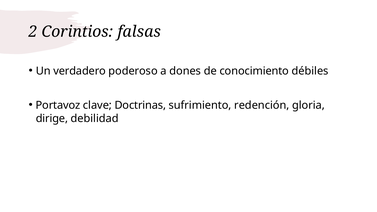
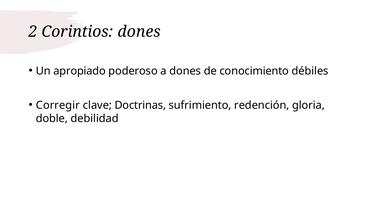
Corintios falsas: falsas -> dones
verdadero: verdadero -> apropiado
Portavoz: Portavoz -> Corregir
dirige: dirige -> doble
